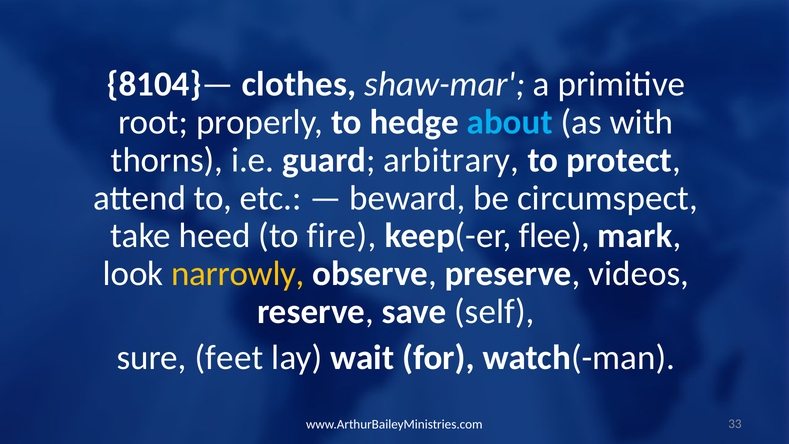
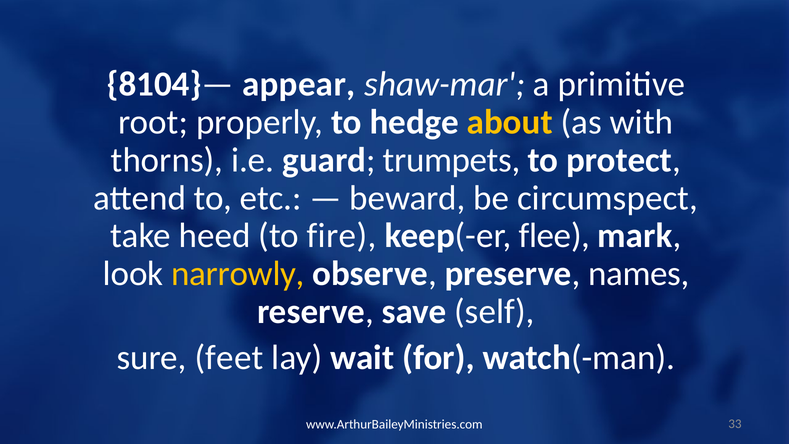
clothes: clothes -> appear
about colour: light blue -> yellow
arbitrary: arbitrary -> trumpets
videos: videos -> names
